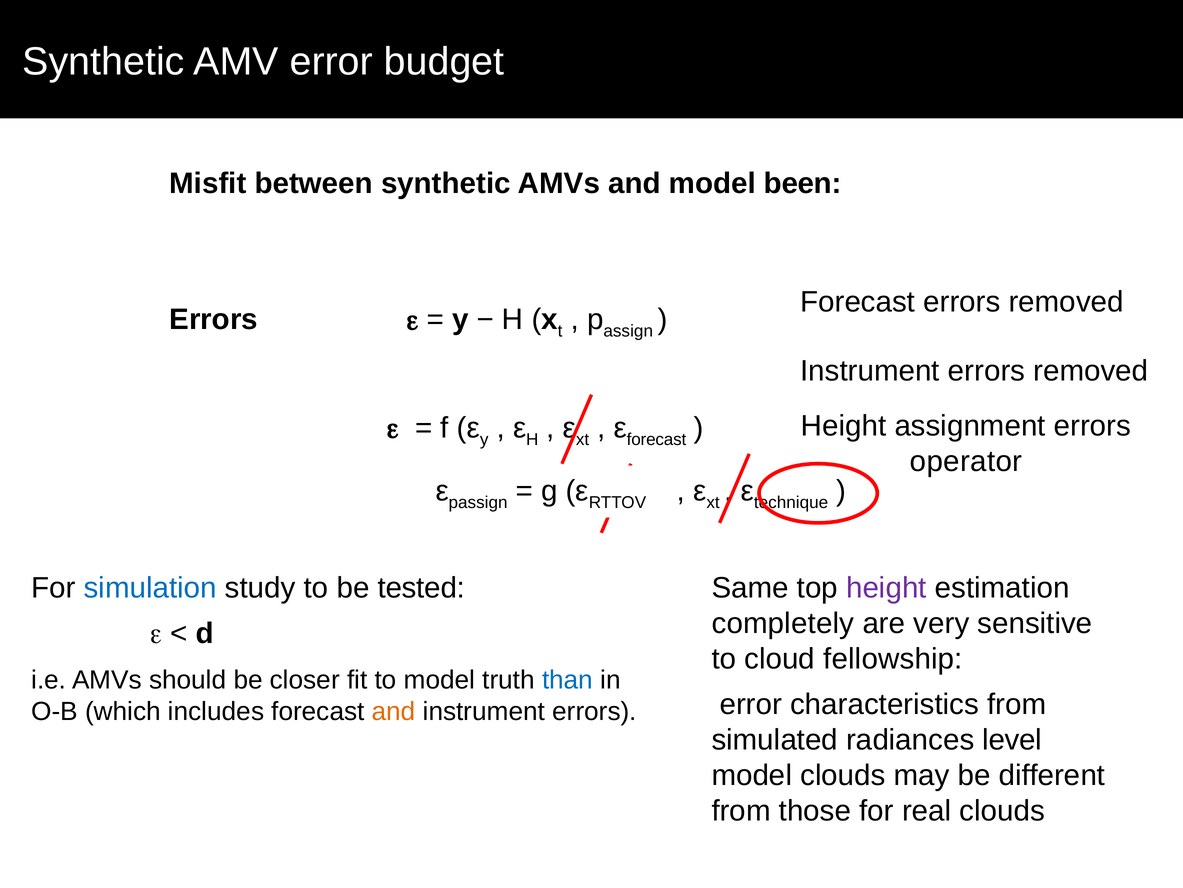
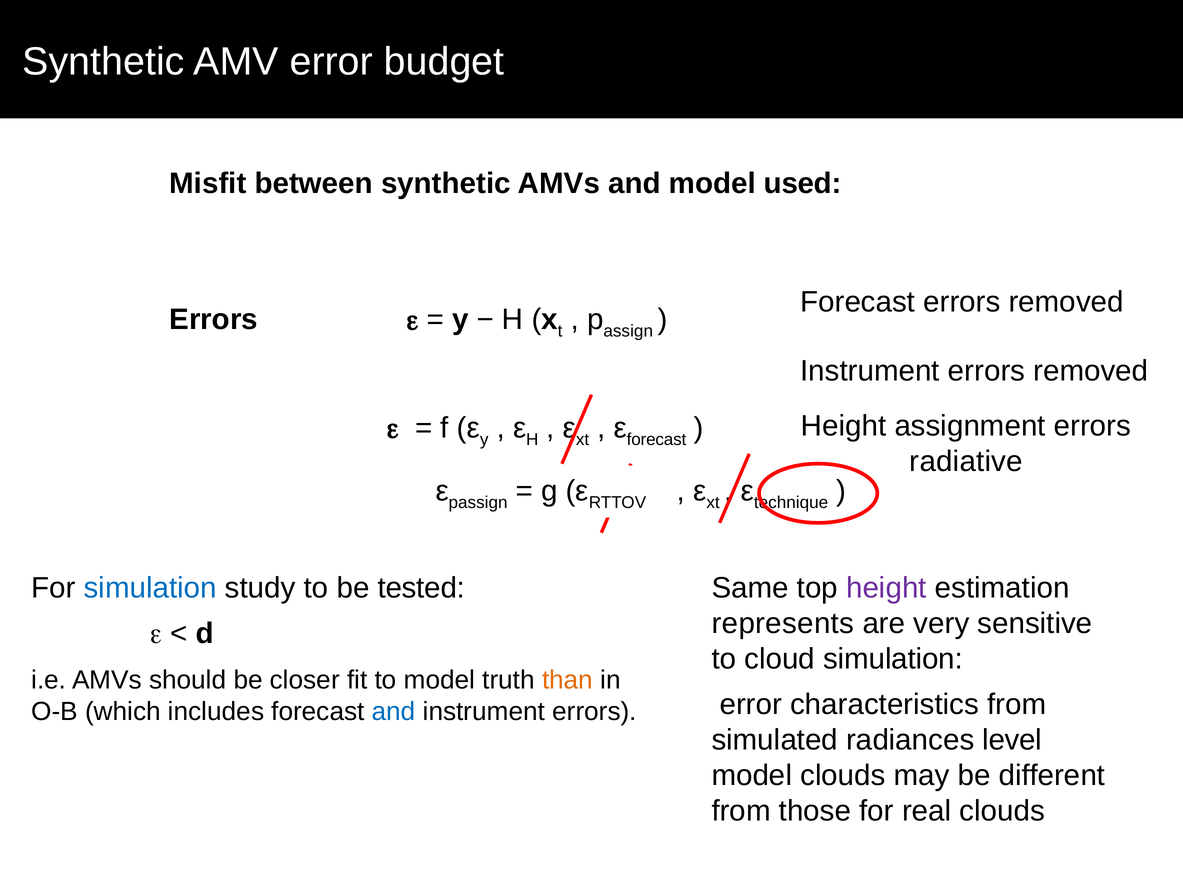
been: been -> used
operator: operator -> radiative
completely: completely -> represents
cloud fellowship: fellowship -> simulation
than colour: blue -> orange
and at (394, 711) colour: orange -> blue
